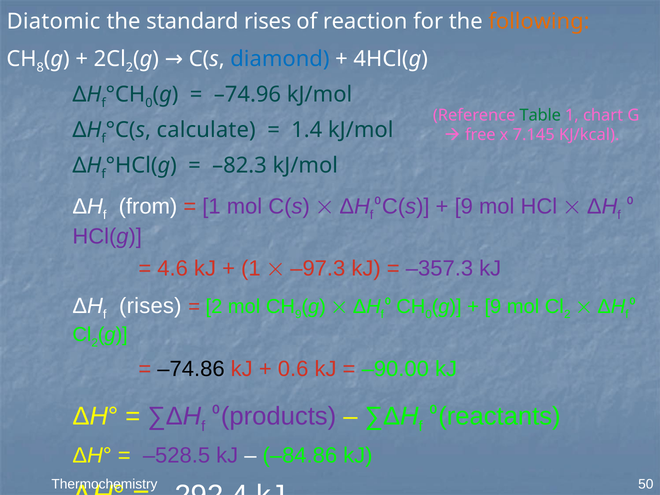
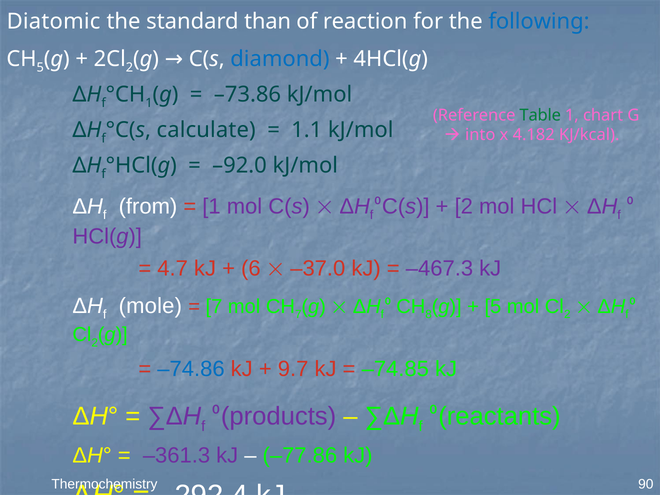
standard rises: rises -> than
following colour: orange -> blue
8 at (40, 68): 8 -> 5
0 at (149, 103): 0 -> 1
–74.96: –74.96 -> –73.86
1.4: 1.4 -> 1.1
free: free -> into
7.145: 7.145 -> 4.182
–82.3: –82.3 -> –92.0
9 at (464, 207): 9 -> 2
4.6: 4.6 -> 4.7
1 at (251, 269): 1 -> 6
–97.3: –97.3 -> –37.0
–357.3: –357.3 -> –467.3
rises at (150, 306): rises -> mole
2 at (214, 307): 2 -> 7
9 at (298, 314): 9 -> 7
0 at (429, 314): 0 -> 8
9 at (493, 307): 9 -> 5
–74.86 colour: black -> blue
0.6: 0.6 -> 9.7
–90.00: –90.00 -> –74.85
–528.5: –528.5 -> –361.3
–84.86: –84.86 -> –77.86
50: 50 -> 90
